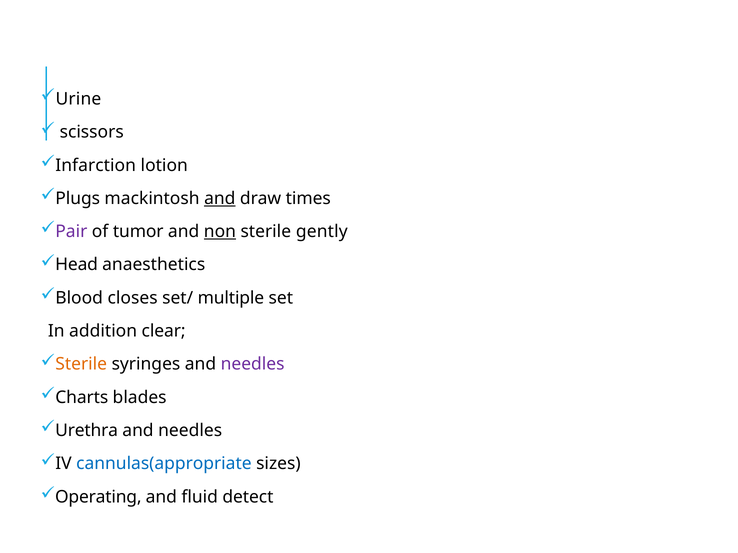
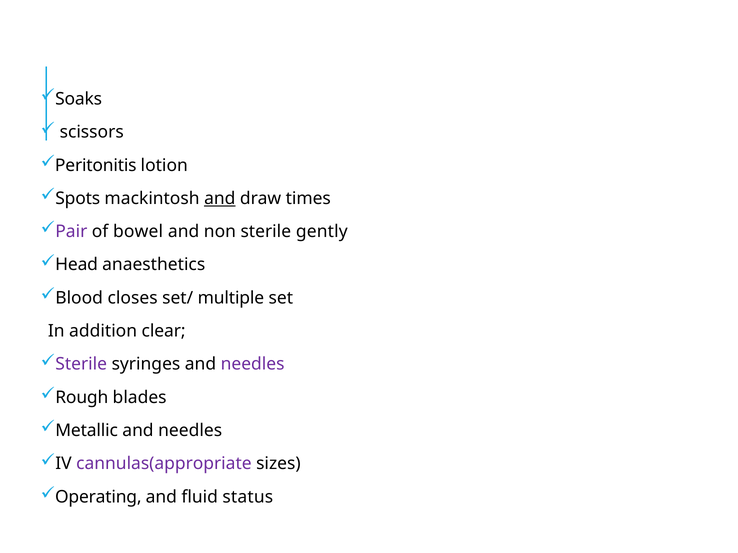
Urine: Urine -> Soaks
Infarction: Infarction -> Peritonitis
Plugs: Plugs -> Spots
tumor: tumor -> bowel
non underline: present -> none
Sterile at (81, 365) colour: orange -> purple
Charts: Charts -> Rough
Urethra: Urethra -> Metallic
cannulas(appropriate colour: blue -> purple
detect: detect -> status
